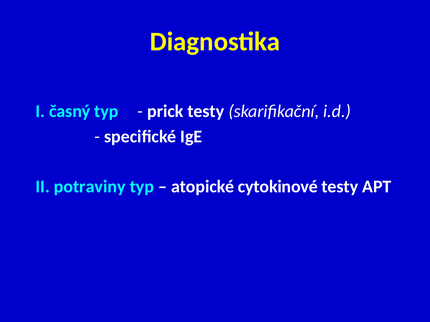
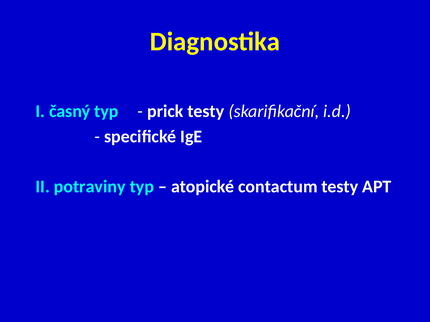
cytokinové: cytokinové -> contactum
